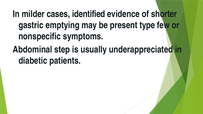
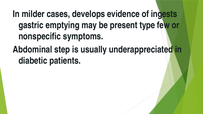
identified: identified -> develops
shorter: shorter -> ingests
